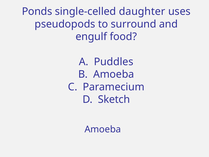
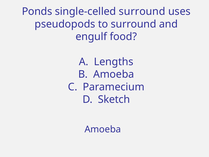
single-celled daughter: daughter -> surround
Puddles: Puddles -> Lengths
